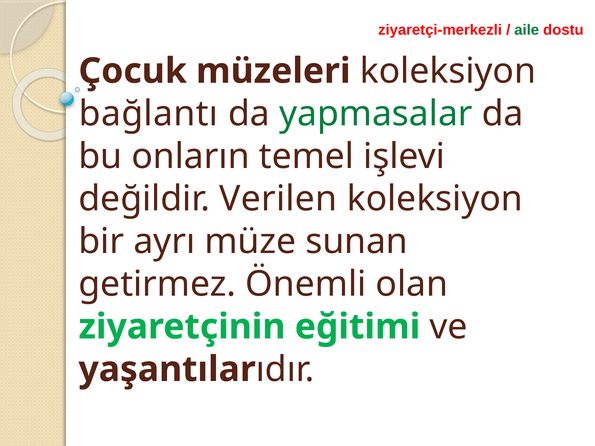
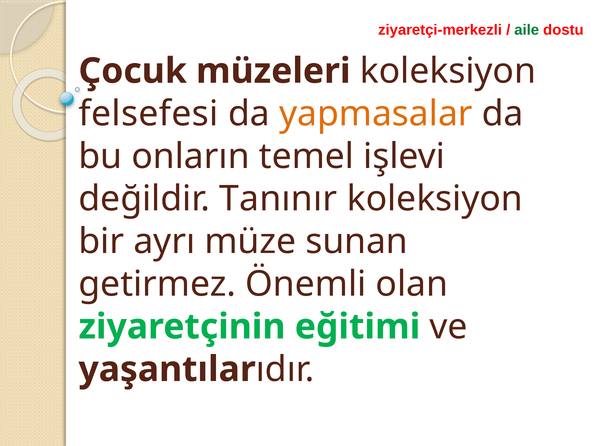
bağlantı: bağlantı -> felsefesi
yapmasalar colour: green -> orange
Verilen: Verilen -> Tanınır
